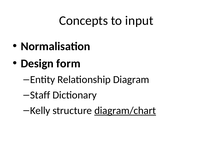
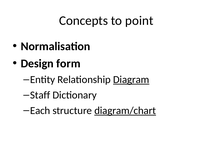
input: input -> point
Diagram underline: none -> present
Kelly: Kelly -> Each
